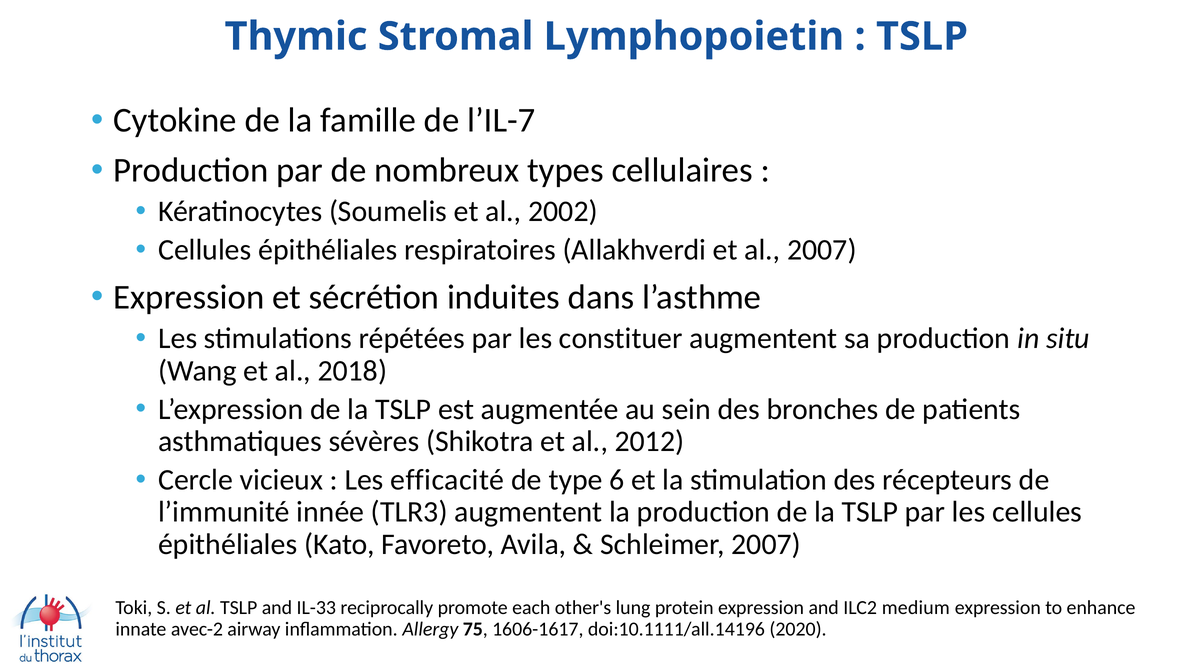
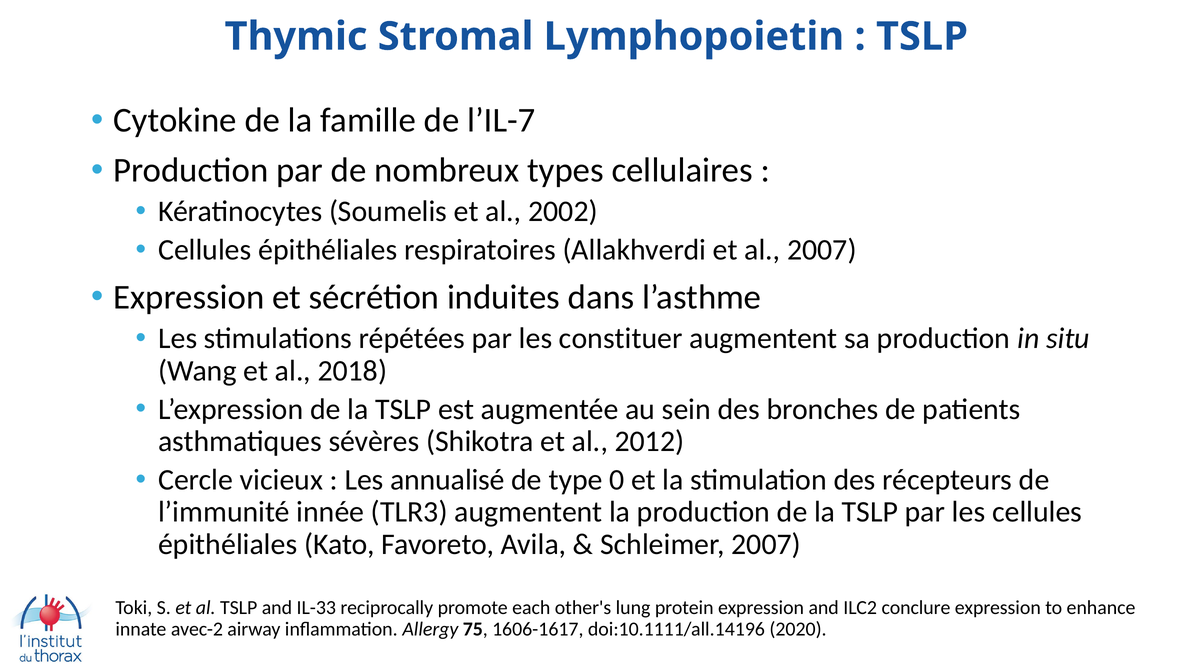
efficacité: efficacité -> annualisé
6: 6 -> 0
medium: medium -> conclure
